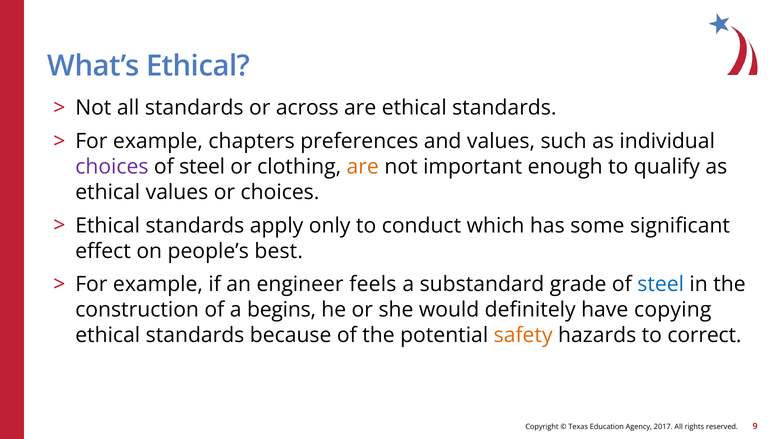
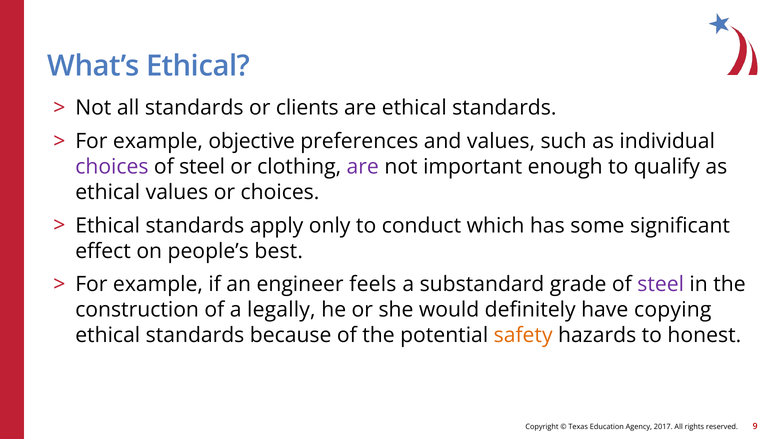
across: across -> clients
chapters: chapters -> objective
are at (363, 167) colour: orange -> purple
steel at (661, 285) colour: blue -> purple
begins: begins -> legally
correct: correct -> honest
